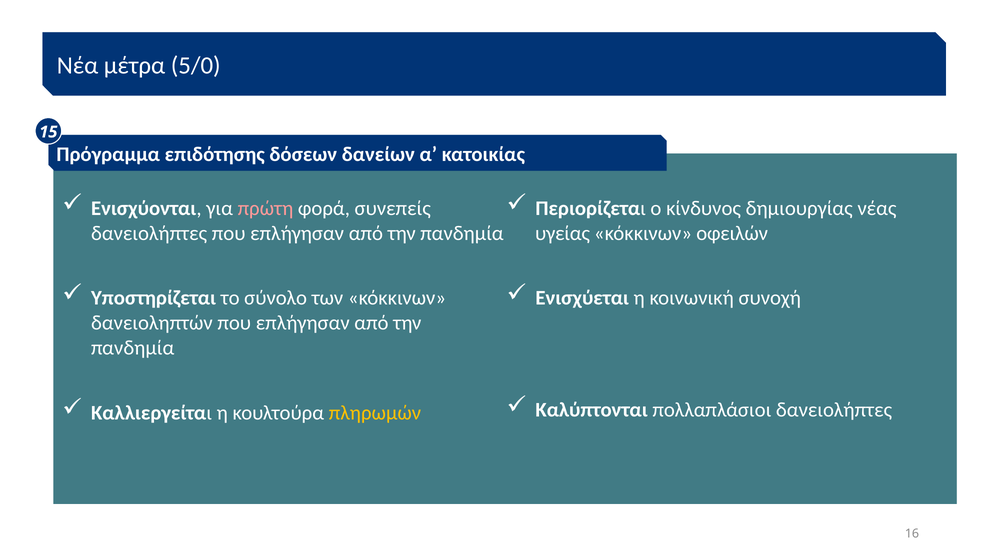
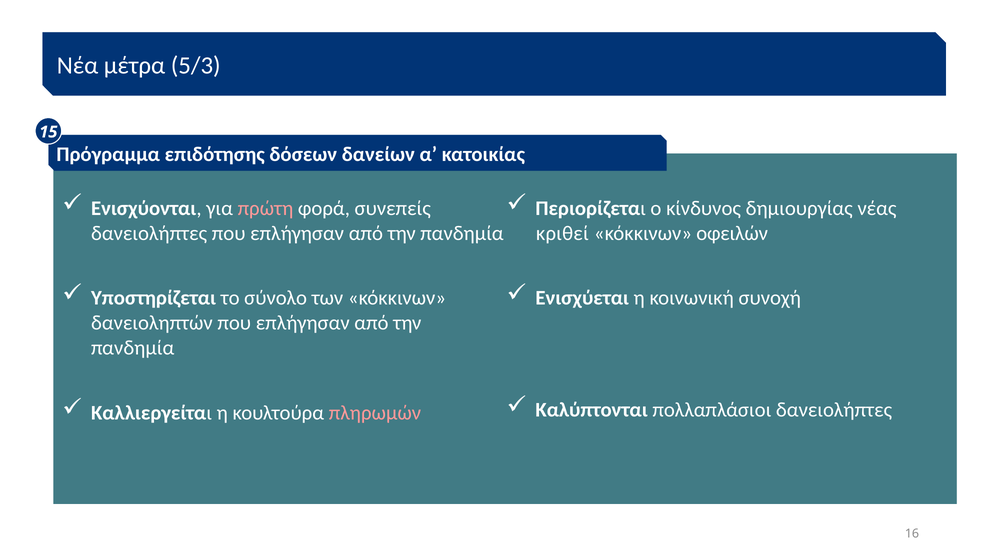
5/0: 5/0 -> 5/3
υγείας: υγείας -> κριθεί
πληρωμών colour: yellow -> pink
